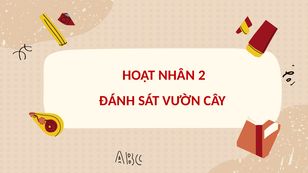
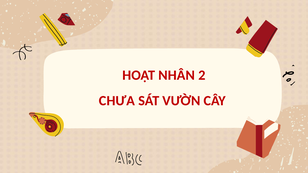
ĐÁNH: ĐÁNH -> CHƯA
